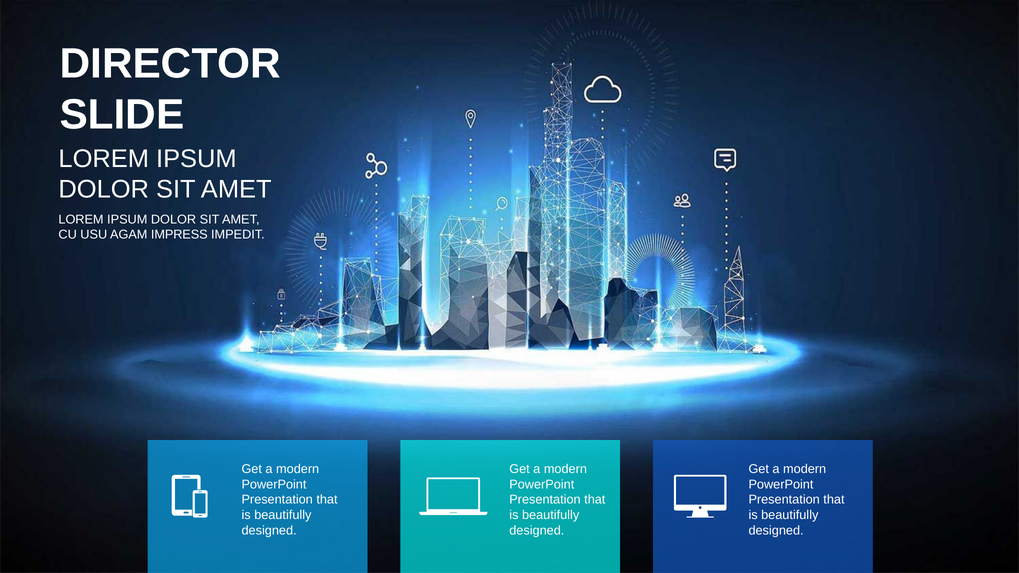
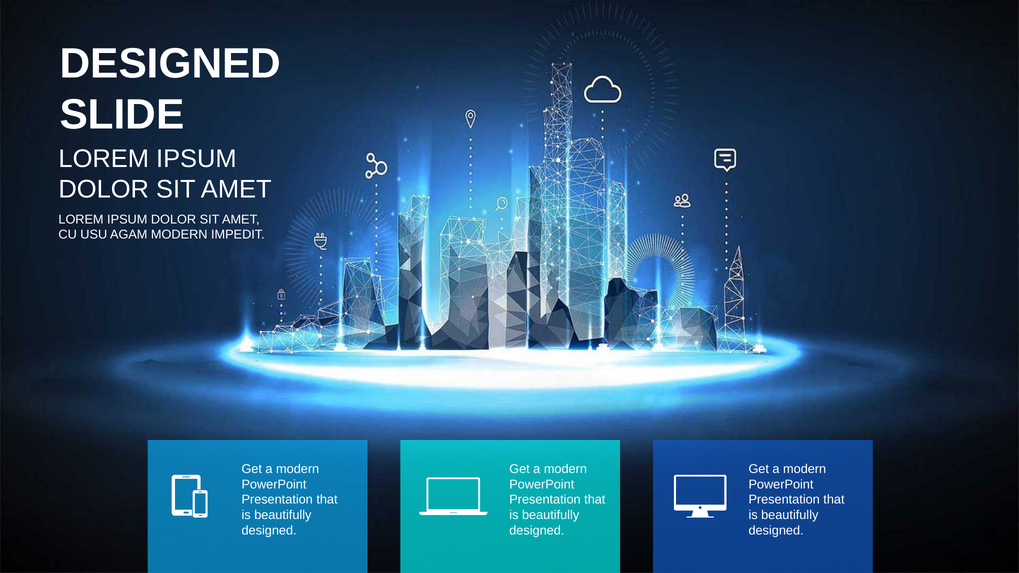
DIRECTOR at (170, 64): DIRECTOR -> DESIGNED
AGAM IMPRESS: IMPRESS -> MODERN
